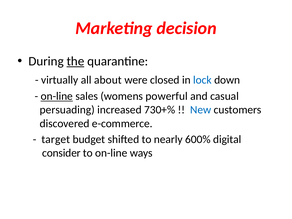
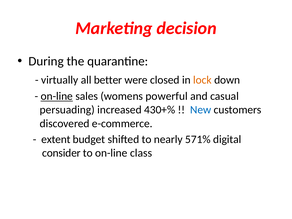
the underline: present -> none
about: about -> better
lock colour: blue -> orange
730+%: 730+% -> 430+%
target: target -> extent
600%: 600% -> 571%
ways: ways -> class
